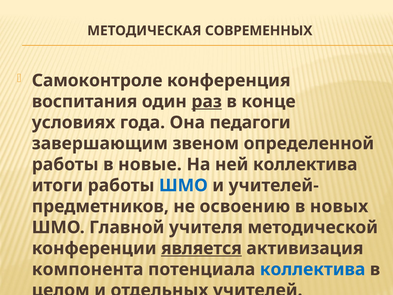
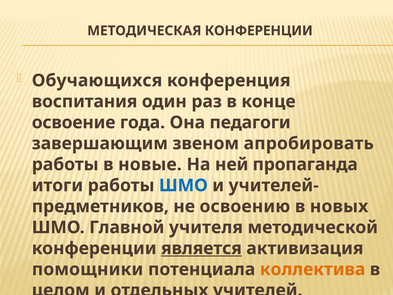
МЕТОДИЧЕСКАЯ СОВРЕМЕННЫХ: СОВРЕМЕННЫХ -> КОНФЕРЕНЦИИ
Самоконтроле: Самоконтроле -> Обучающихся
раз underline: present -> none
условиях: условиях -> освоение
определенной: определенной -> апробировать
ней коллектива: коллектива -> пропаганда
компонента: компонента -> помощники
коллектива at (313, 269) colour: blue -> orange
